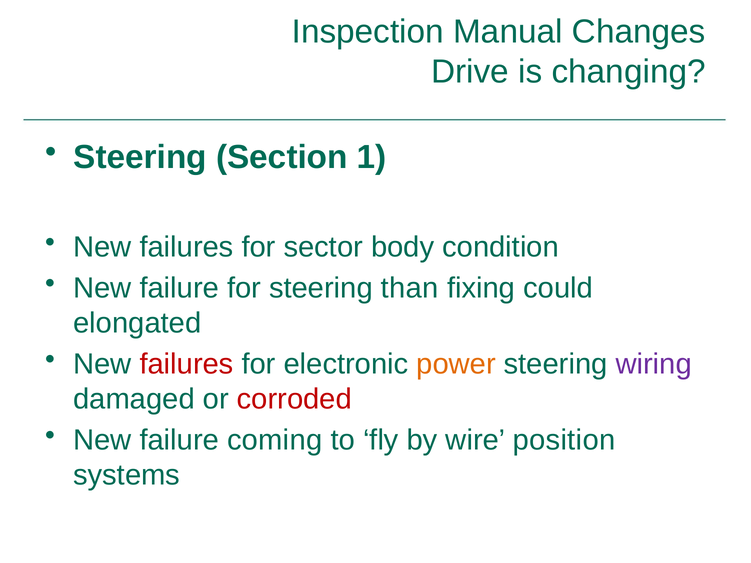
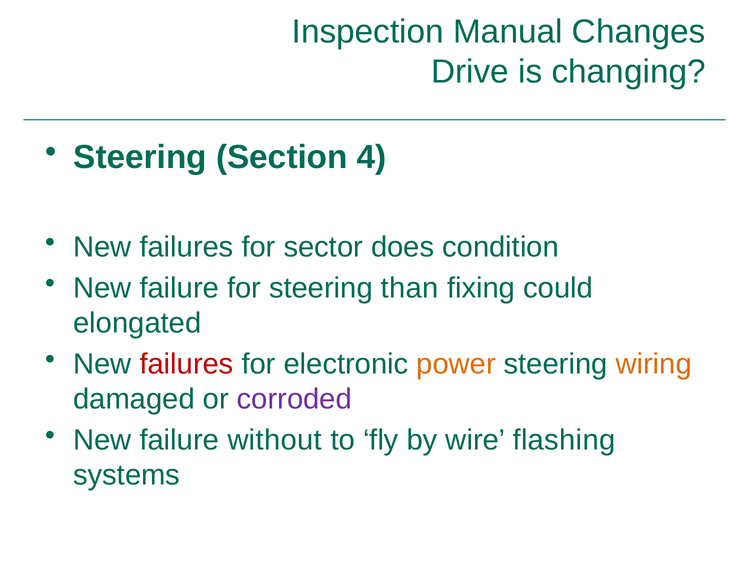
1: 1 -> 4
body: body -> does
wiring colour: purple -> orange
corroded colour: red -> purple
coming: coming -> without
position: position -> flashing
